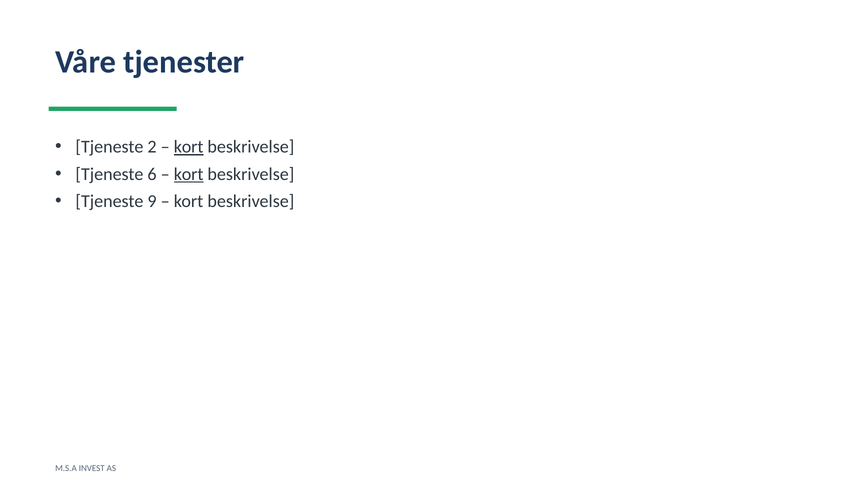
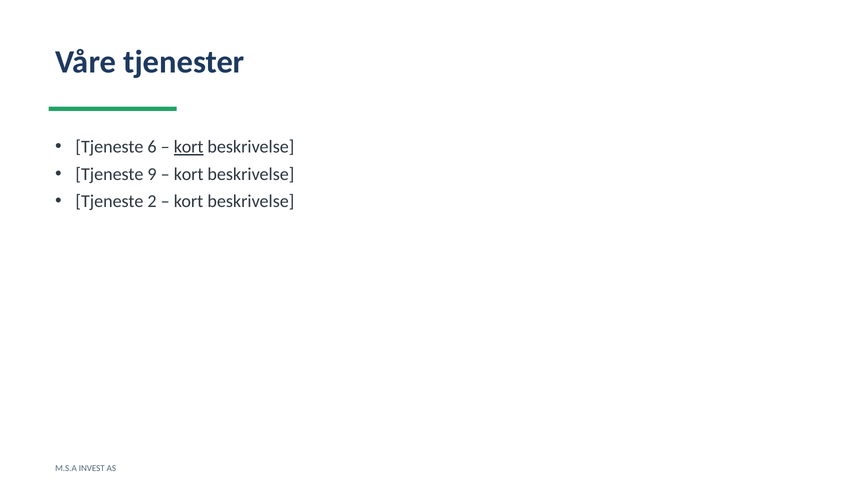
2: 2 -> 6
6: 6 -> 9
kort at (189, 174) underline: present -> none
9: 9 -> 2
